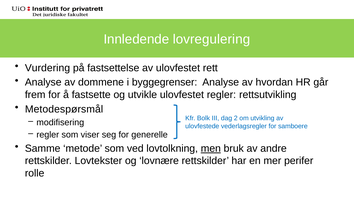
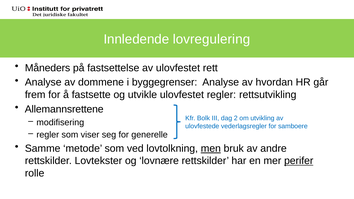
Vurdering: Vurdering -> Måneders
Metodespørsmål: Metodespørsmål -> Allemannsrettene
perifer underline: none -> present
